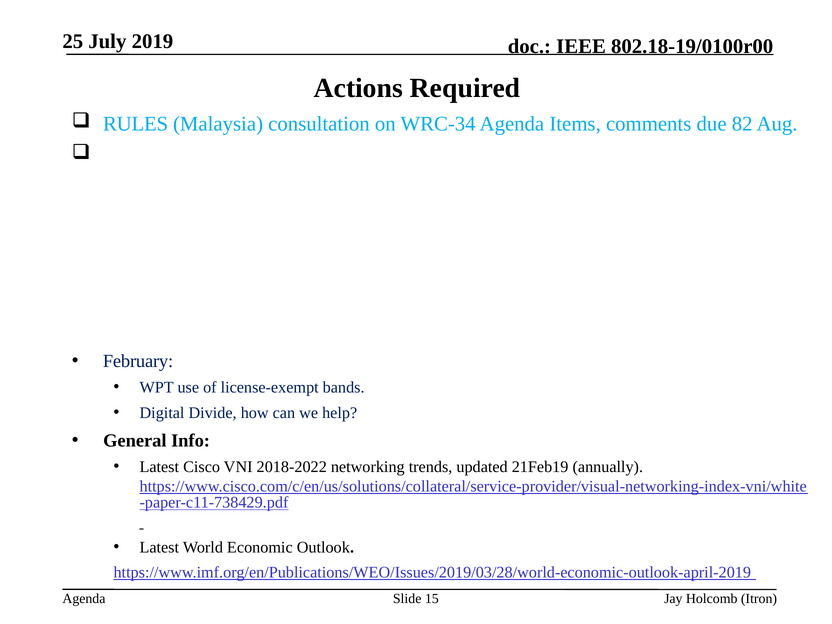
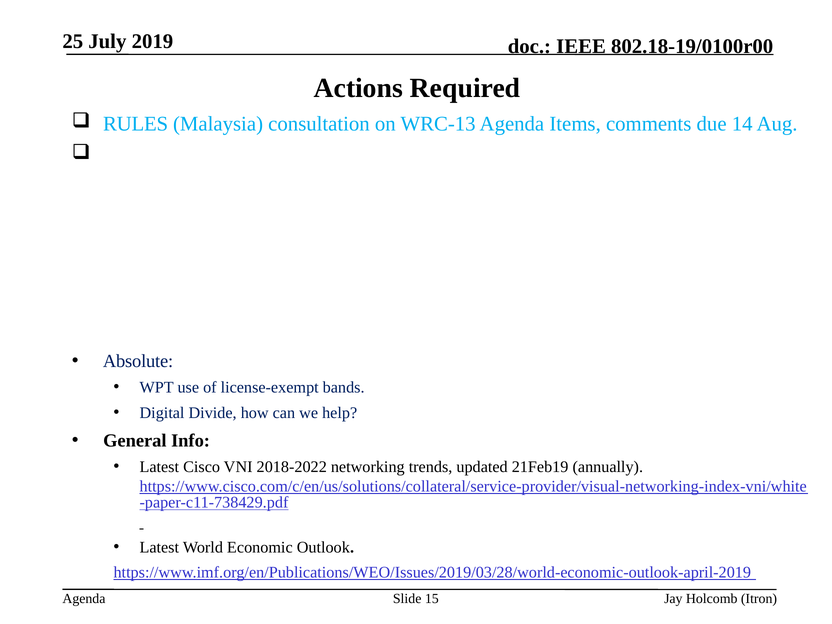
WRC-34: WRC-34 -> WRC-13
82: 82 -> 14
February: February -> Absolute
